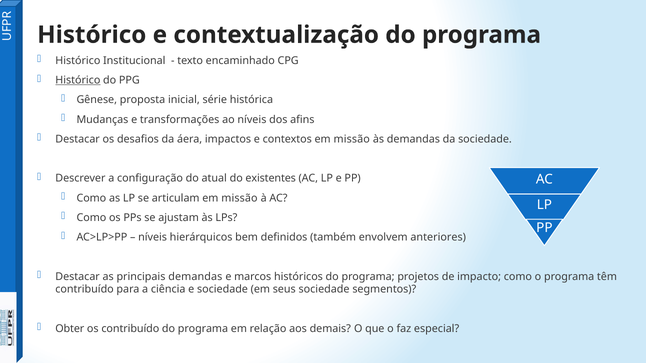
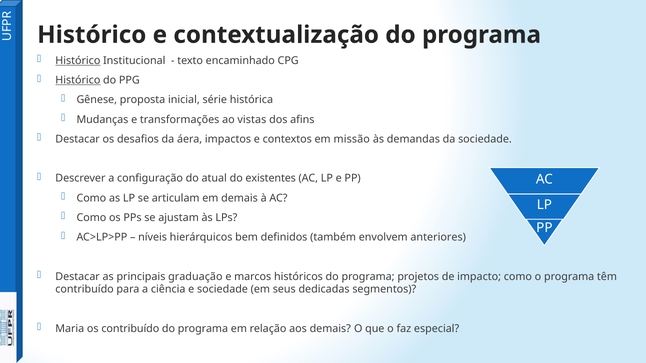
Histórico at (78, 61) underline: none -> present
ao níveis: níveis -> vistas
articulam em missão: missão -> demais
principais demandas: demandas -> graduação
seus sociedade: sociedade -> dedicadas
Obter: Obter -> Maria
